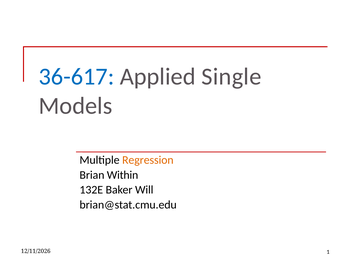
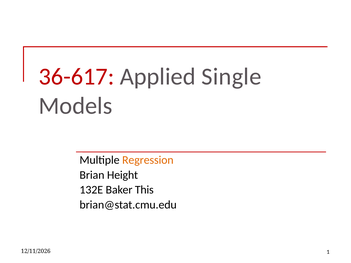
36-617 colour: blue -> red
Within: Within -> Height
Will: Will -> This
